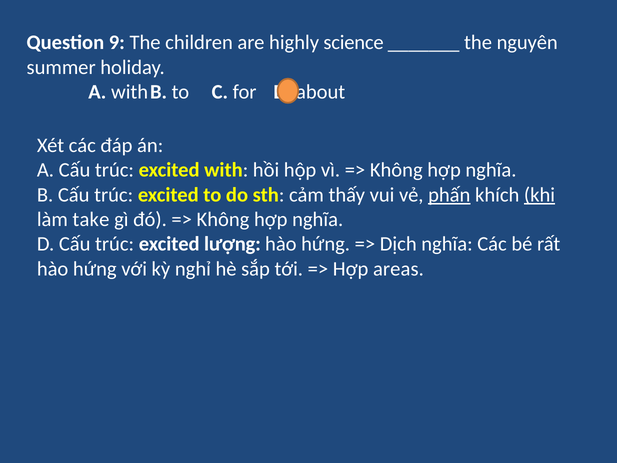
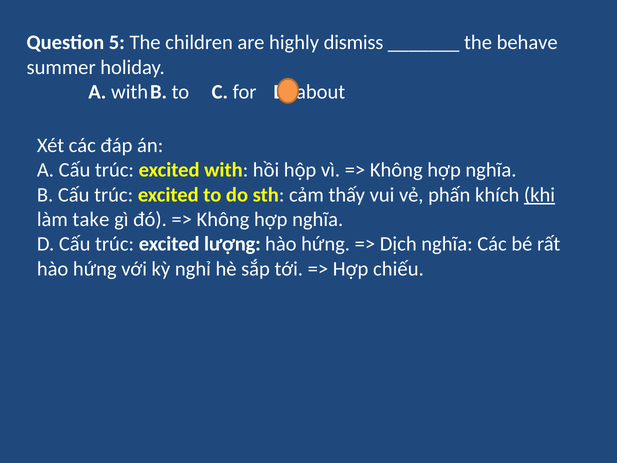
9: 9 -> 5
science: science -> dismiss
nguyên: nguyên -> behave
phấn underline: present -> none
areas: areas -> chiếu
